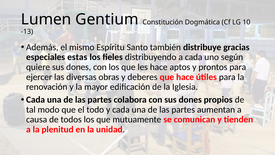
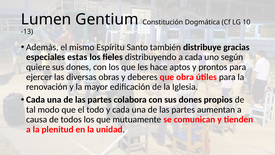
que hace: hace -> obra
